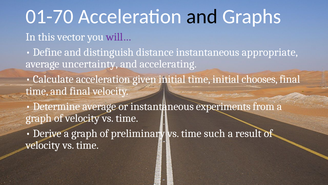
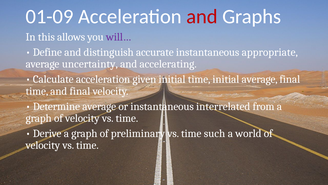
01-70: 01-70 -> 01-09
and at (202, 17) colour: black -> red
vector: vector -> allows
distance: distance -> accurate
initial chooses: chooses -> average
experiments: experiments -> interrelated
result: result -> world
